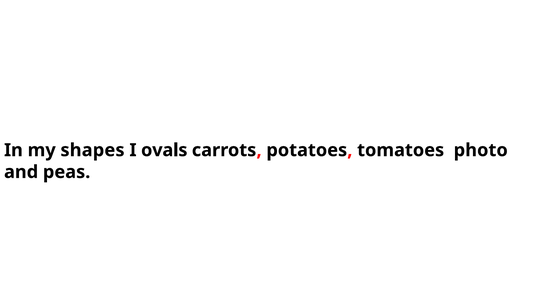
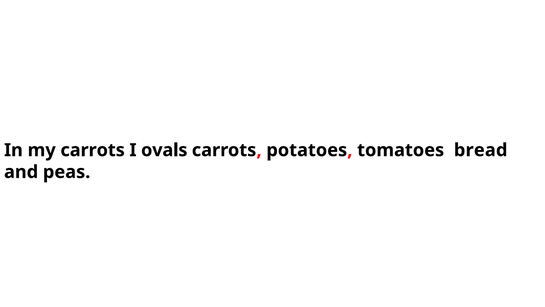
my shapes: shapes -> carrots
photo: photo -> bread
